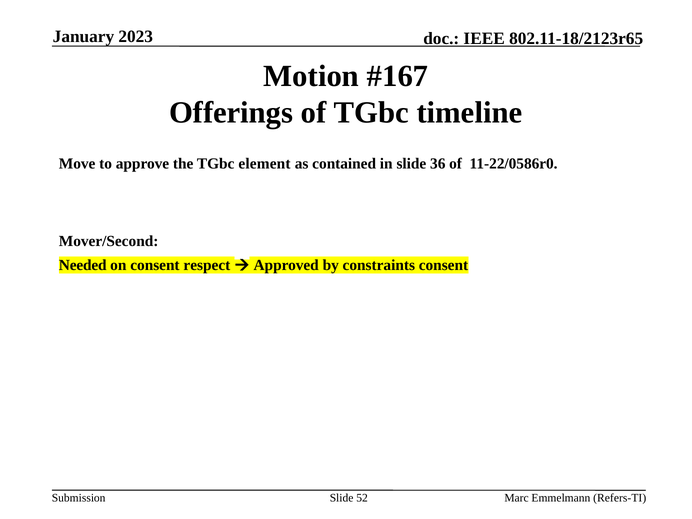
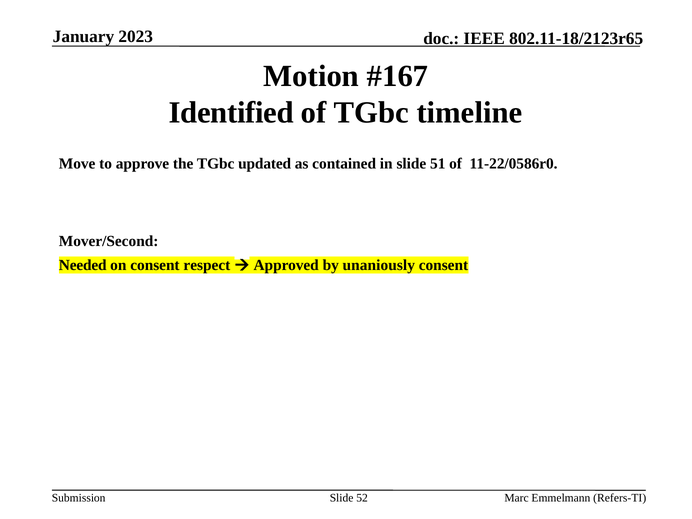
Offerings: Offerings -> Identified
element: element -> updated
36: 36 -> 51
constraints: constraints -> unaniously
